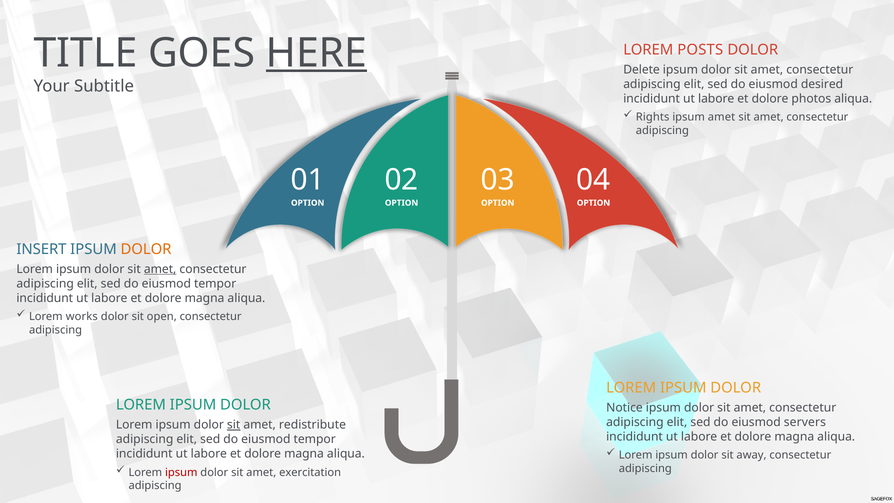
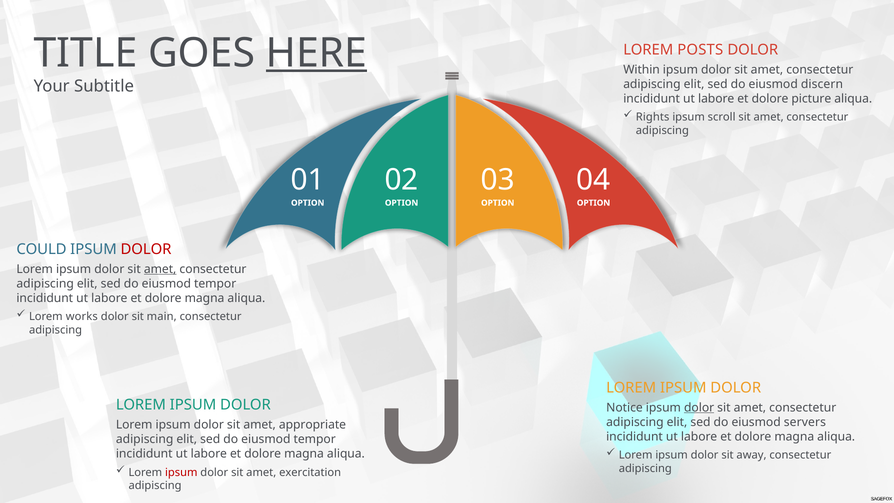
Delete: Delete -> Within
desired: desired -> discern
photos: photos -> picture
ipsum amet: amet -> scroll
INSERT: INSERT -> COULD
DOLOR at (146, 249) colour: orange -> red
open: open -> main
dolor at (699, 408) underline: none -> present
sit at (234, 425) underline: present -> none
redistribute: redistribute -> appropriate
